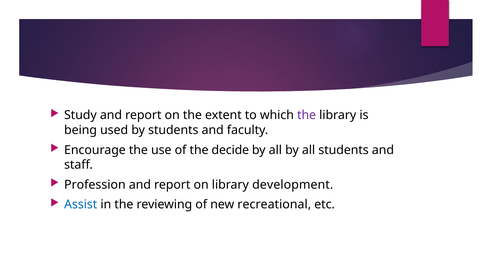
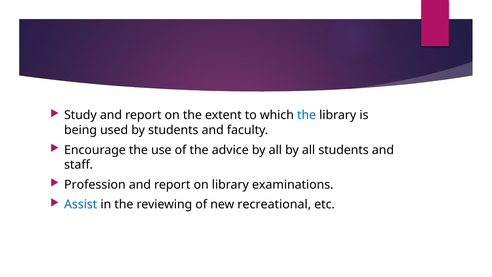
the at (307, 115) colour: purple -> blue
decide: decide -> advice
development: development -> examinations
